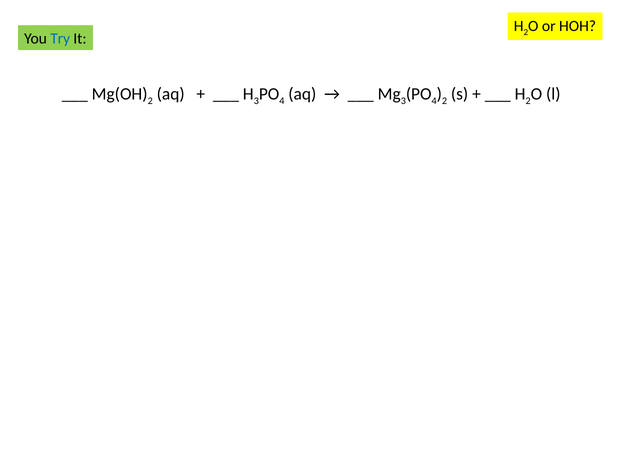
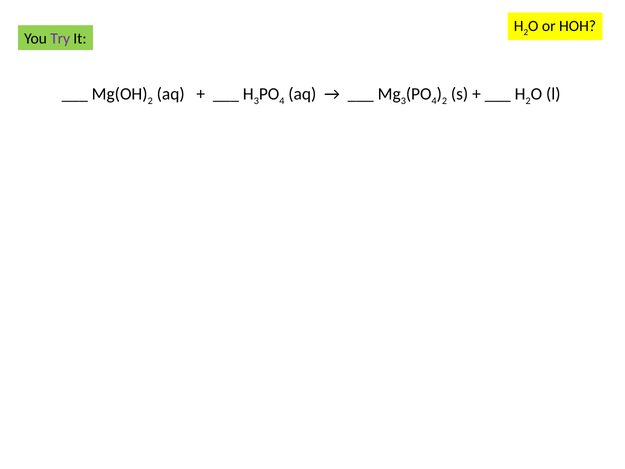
Try colour: blue -> purple
